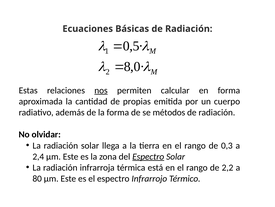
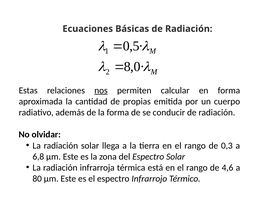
métodos: métodos -> conducir
2,4: 2,4 -> 6,8
Espectro at (148, 156) underline: present -> none
2,2: 2,2 -> 4,6
